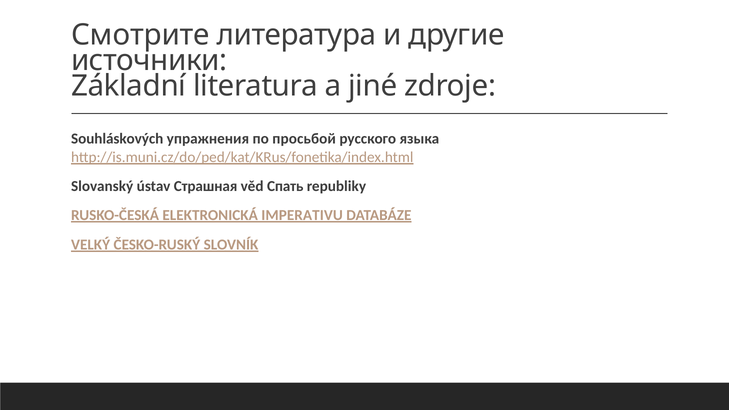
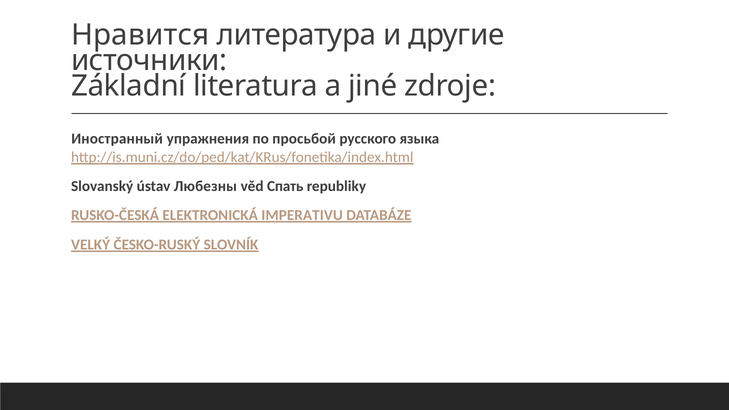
Смотрите: Смотрите -> Нравится
Souhláskových: Souhláskových -> Иностранный
Страшная: Страшная -> Любезны
